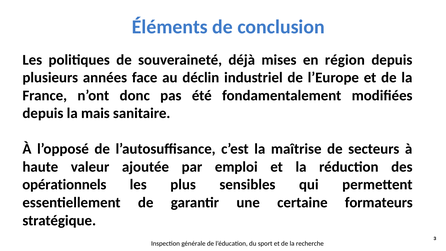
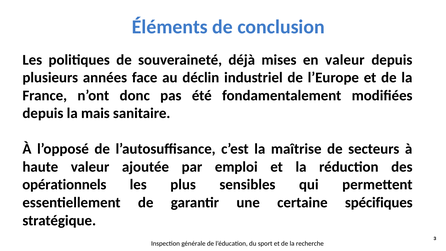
en région: région -> valeur
formateurs: formateurs -> spécifiques
